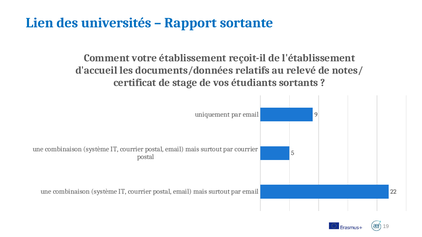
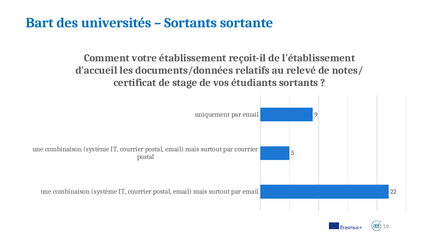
Lien: Lien -> Bart
Rapport at (190, 23): Rapport -> Sortants
